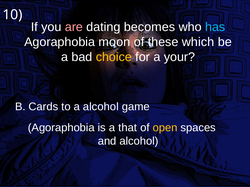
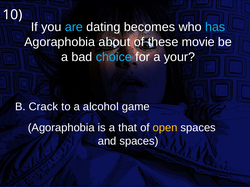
are colour: pink -> light blue
moon: moon -> about
which: which -> movie
choice colour: yellow -> light blue
Cards: Cards -> Crack
and alcohol: alcohol -> spaces
